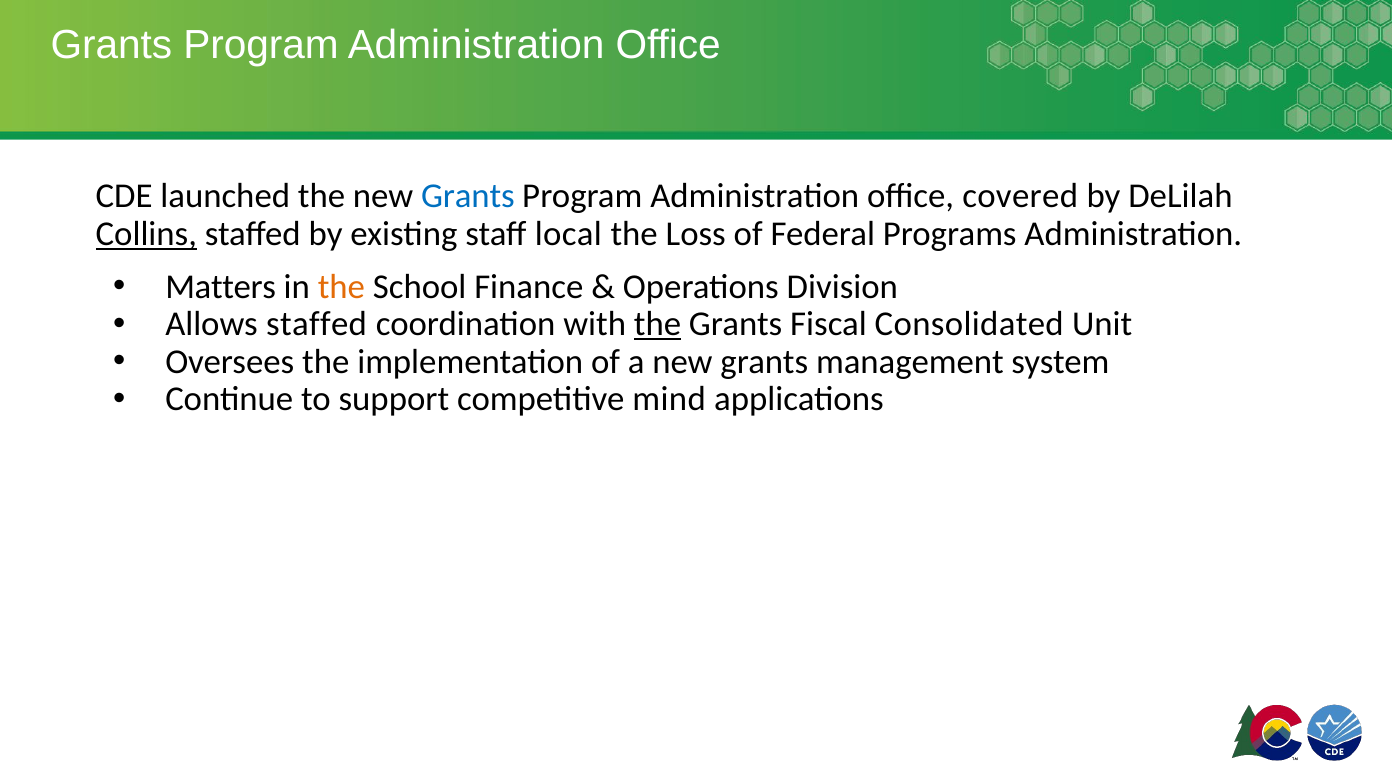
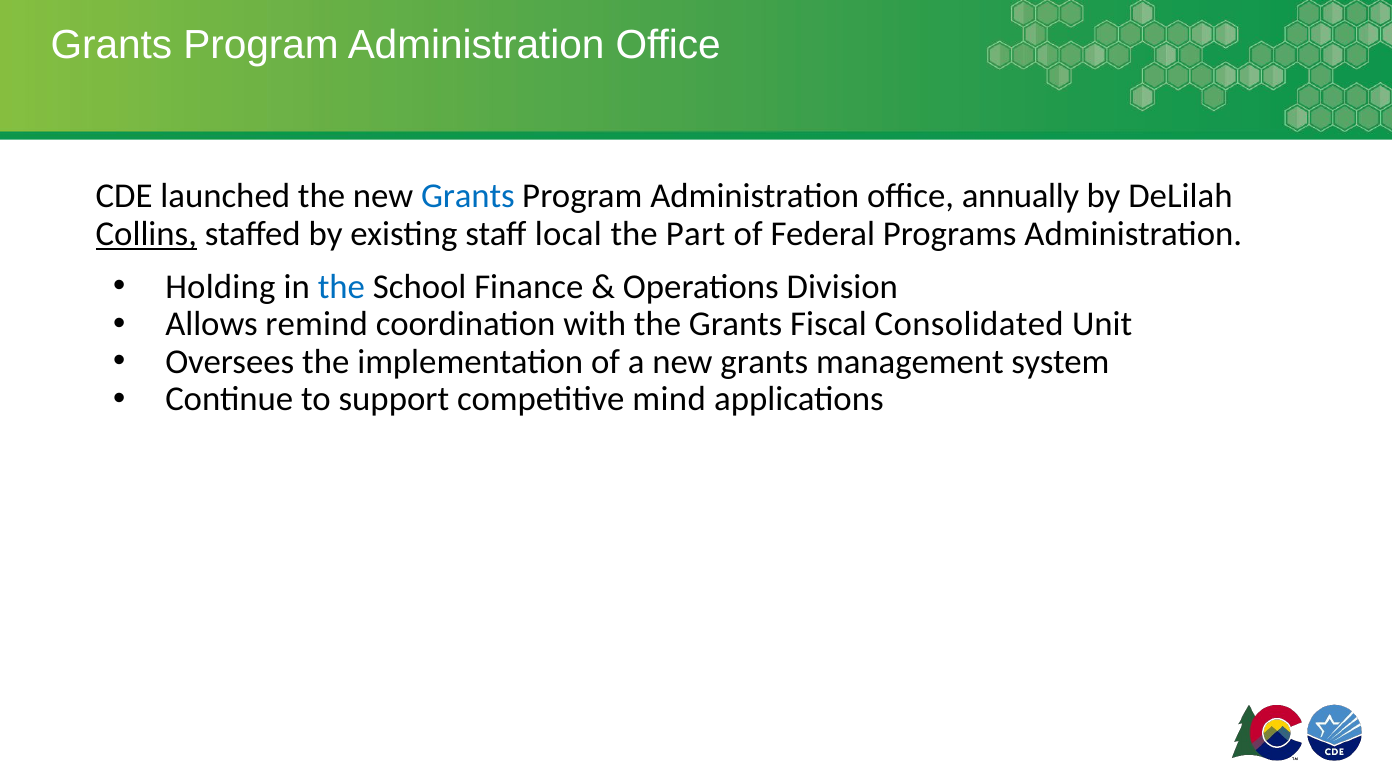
covered: covered -> annually
Loss: Loss -> Part
Matters: Matters -> Holding
the at (341, 287) colour: orange -> blue
Allows staffed: staffed -> remind
the at (658, 324) underline: present -> none
